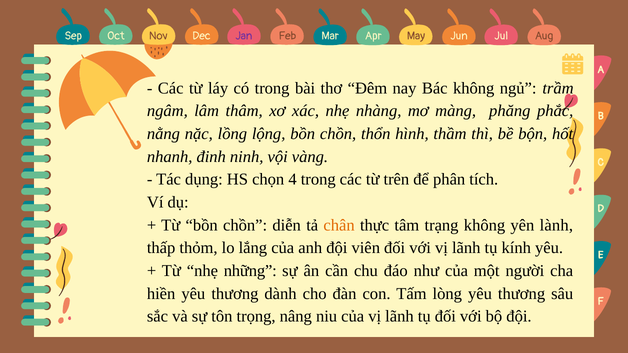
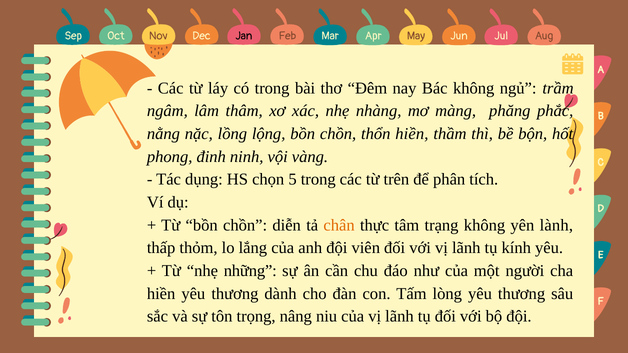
Jan colour: purple -> black
thổn hình: hình -> hiền
nhanh: nhanh -> phong
4: 4 -> 5
